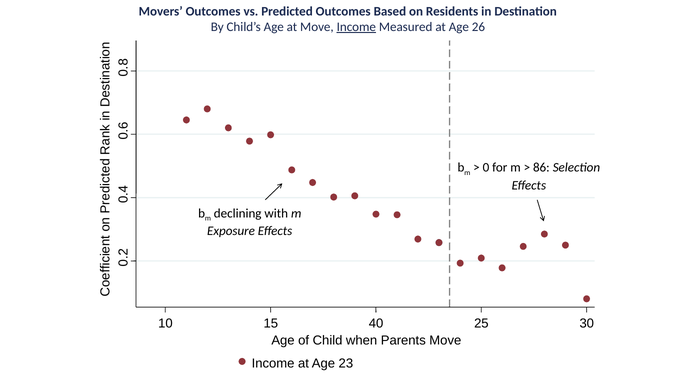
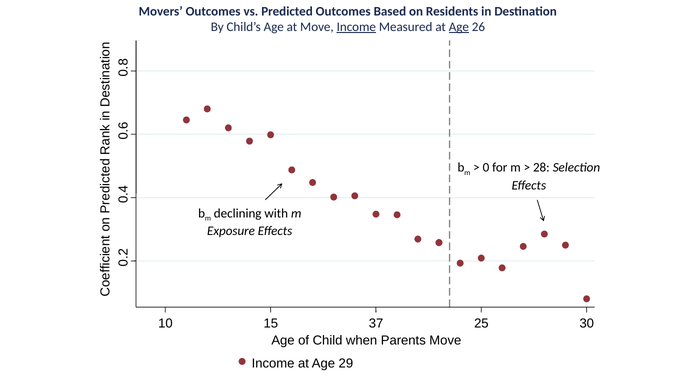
Age at (459, 27) underline: none -> present
86: 86 -> 28
40: 40 -> 37
23: 23 -> 29
